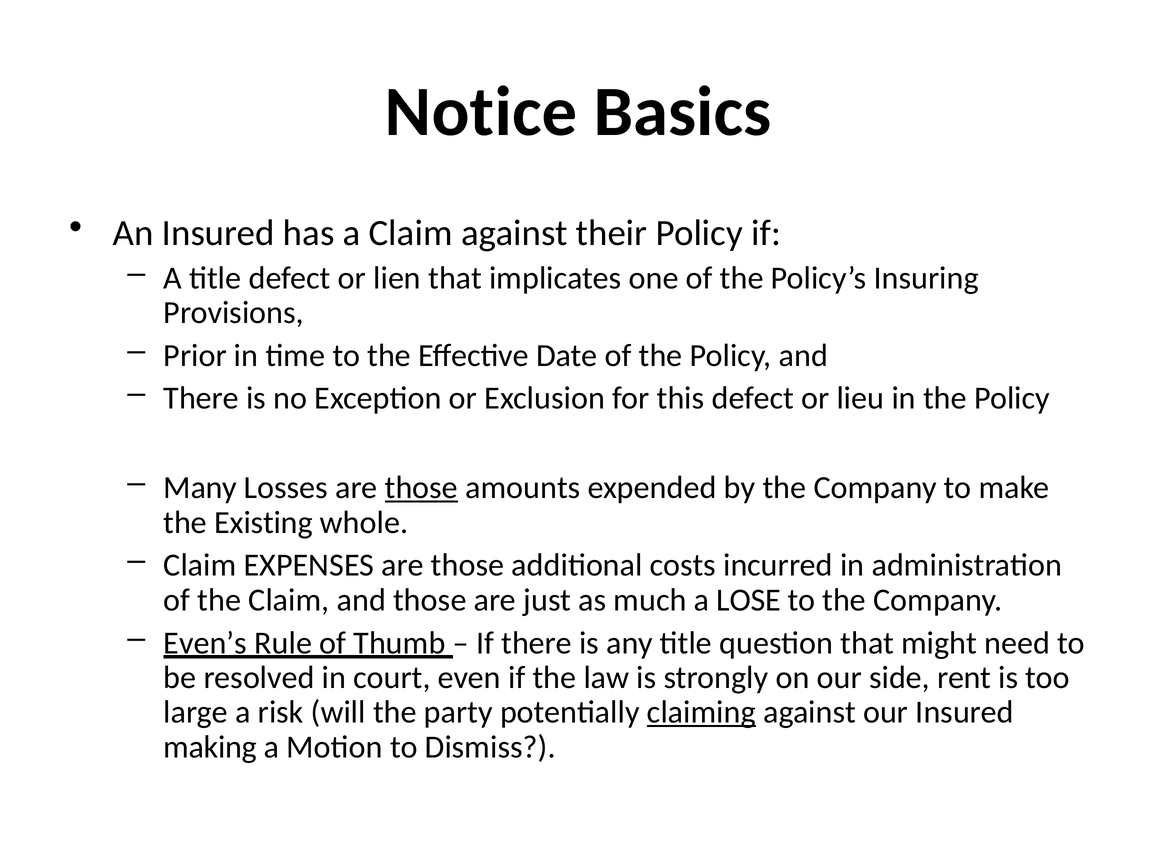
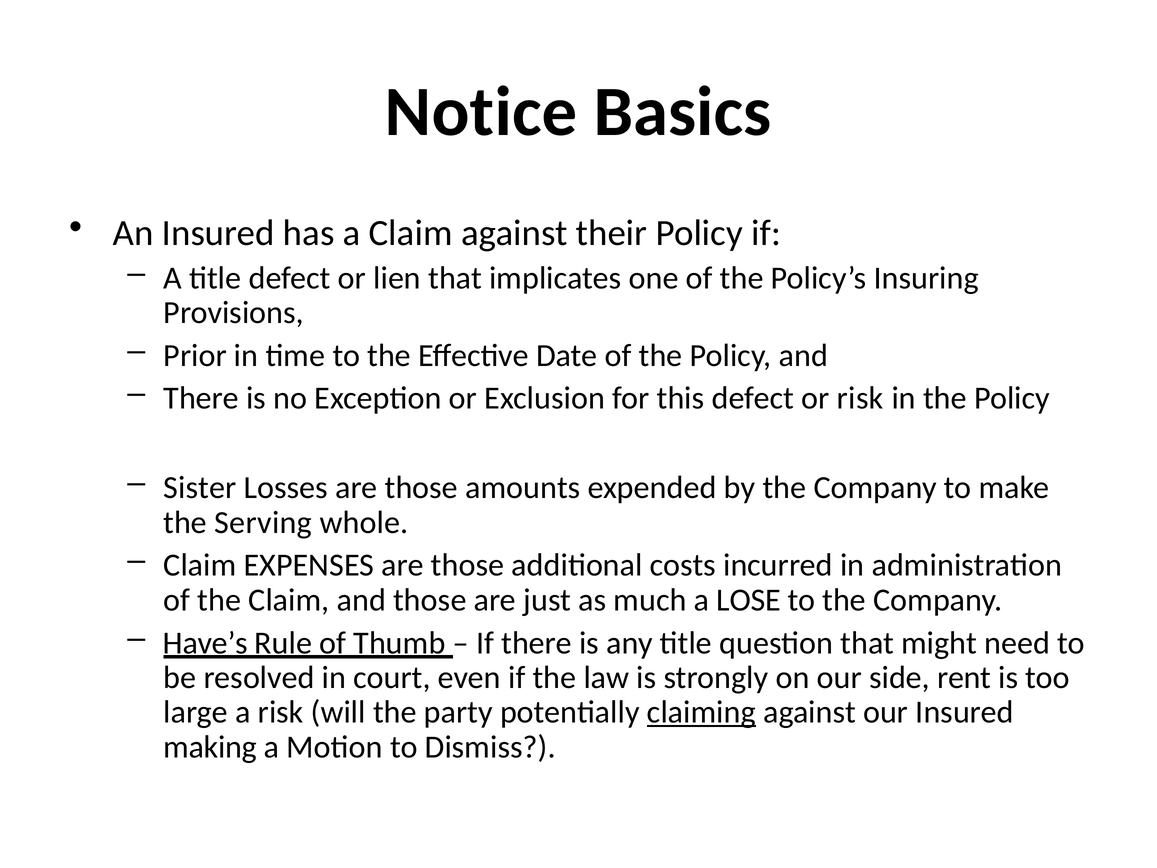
or lieu: lieu -> risk
Many: Many -> Sister
those at (421, 488) underline: present -> none
Existing: Existing -> Serving
Even’s: Even’s -> Have’s
